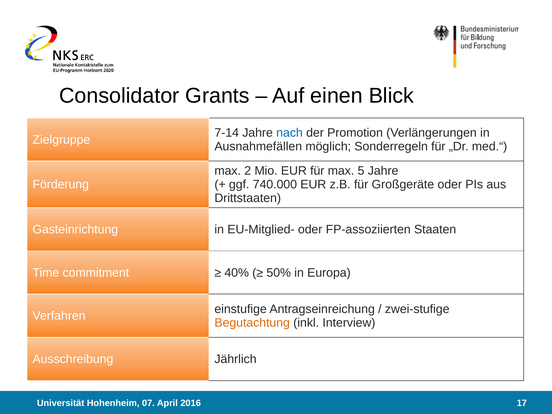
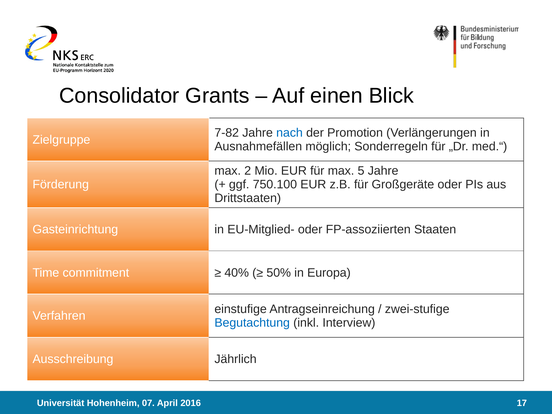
7-14: 7-14 -> 7-82
740.000: 740.000 -> 750.100
Begutachtung colour: orange -> blue
